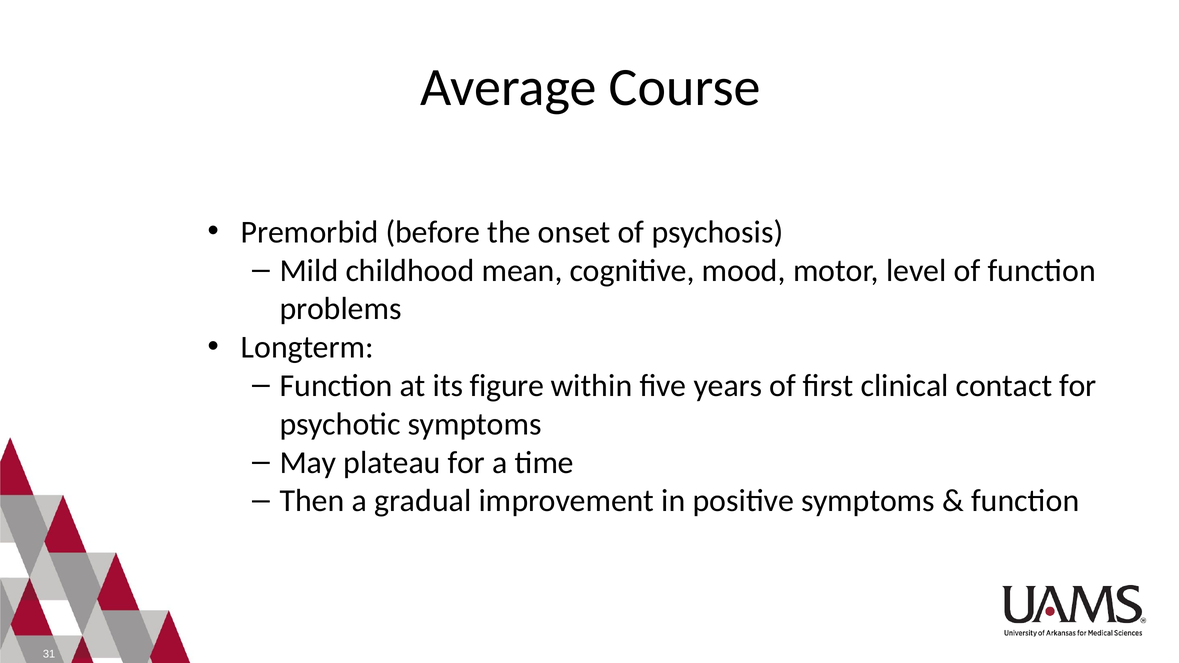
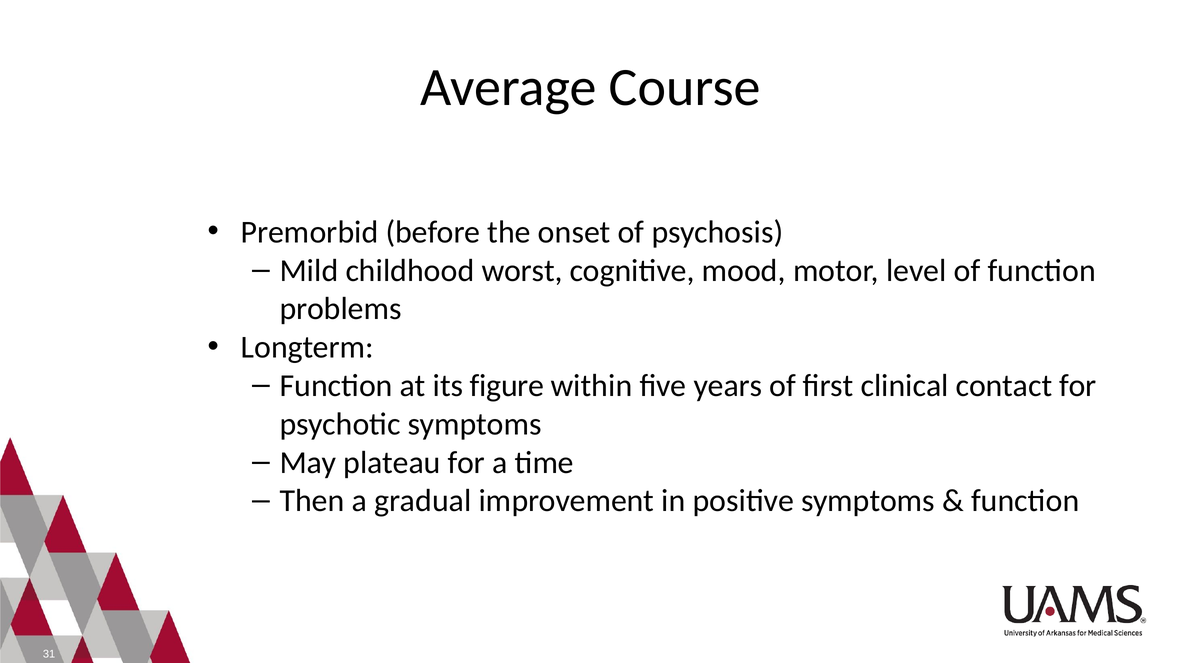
mean: mean -> worst
